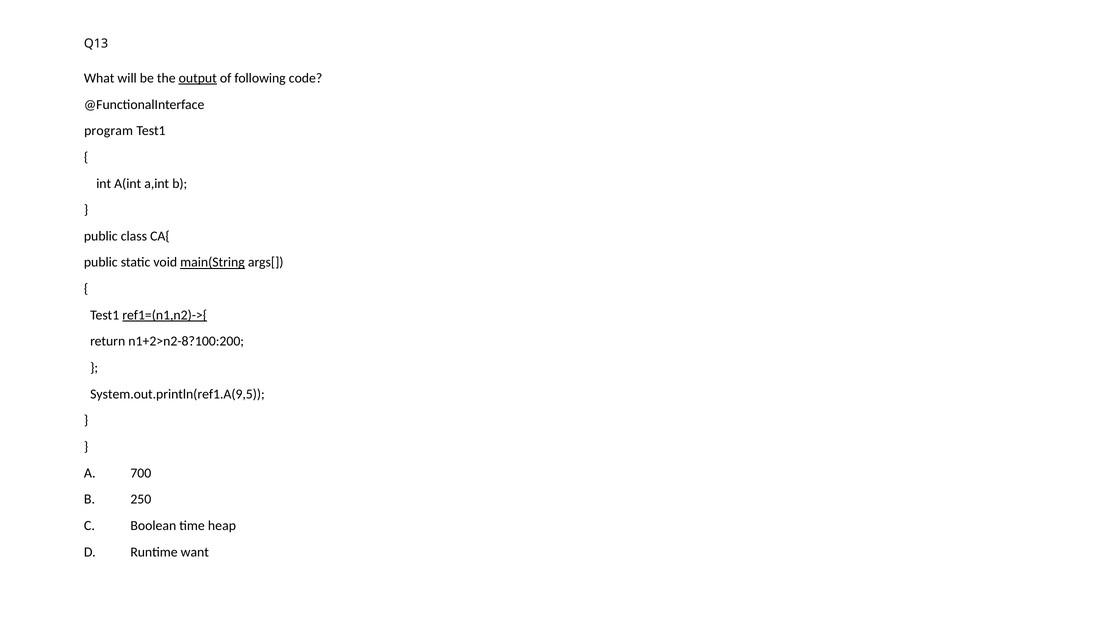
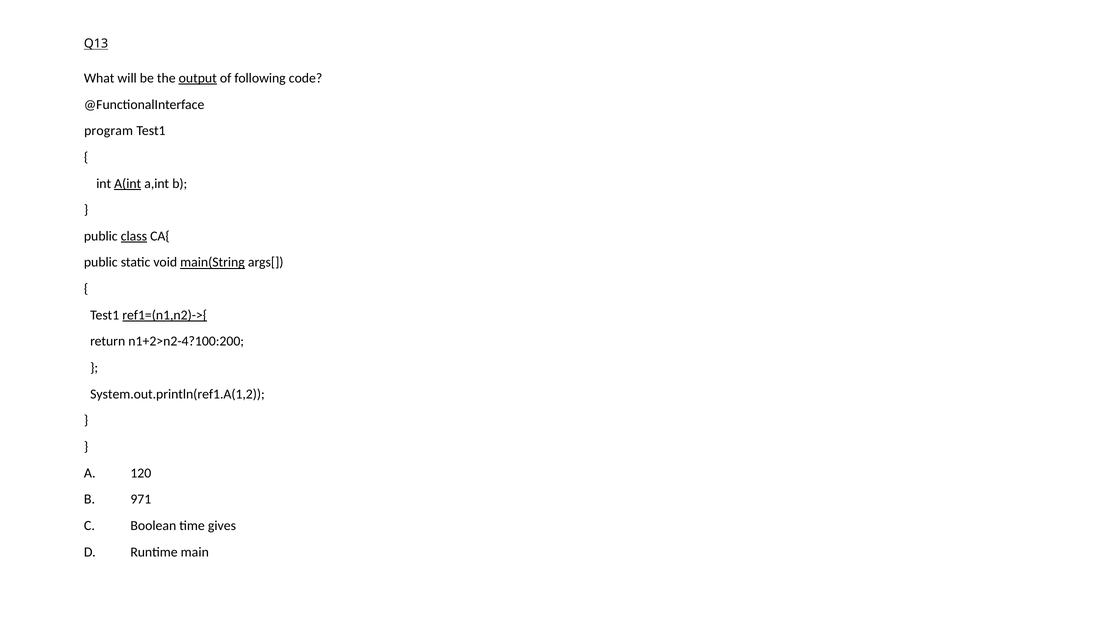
Q13 underline: none -> present
A(int underline: none -> present
class underline: none -> present
n1+2>n2-8?100:200: n1+2>n2-8?100:200 -> n1+2>n2-4?100:200
System.out.println(ref1.A(9,5: System.out.println(ref1.A(9,5 -> System.out.println(ref1.A(1,2
700: 700 -> 120
250: 250 -> 971
heap: heap -> gives
want: want -> main
